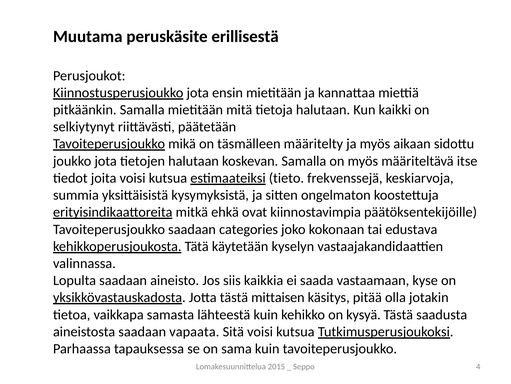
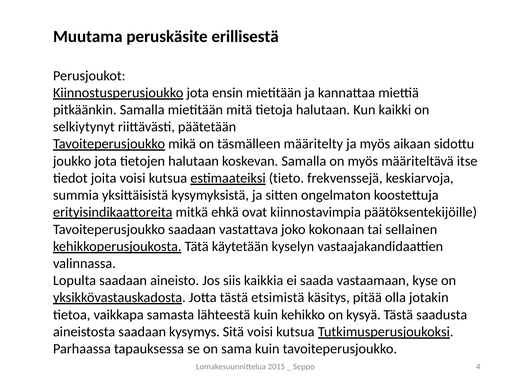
categories: categories -> vastattava
edustava: edustava -> sellainen
mittaisen: mittaisen -> etsimistä
vapaata: vapaata -> kysymys
